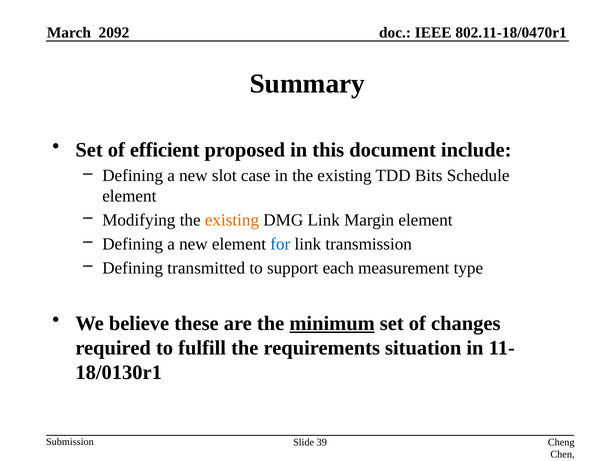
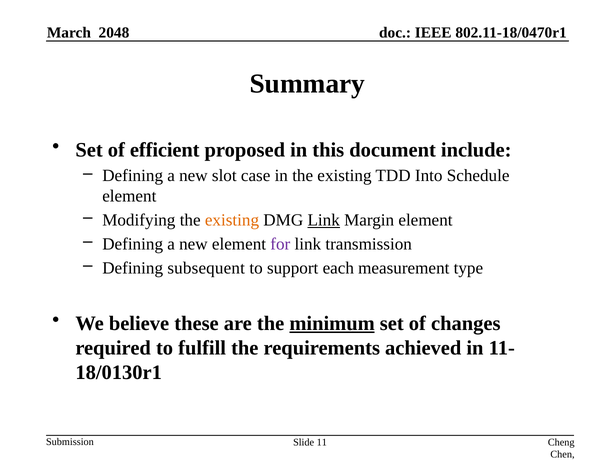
2092: 2092 -> 2048
Bits: Bits -> Into
Link at (324, 220) underline: none -> present
for colour: blue -> purple
transmitted: transmitted -> subsequent
situation: situation -> achieved
39: 39 -> 11
